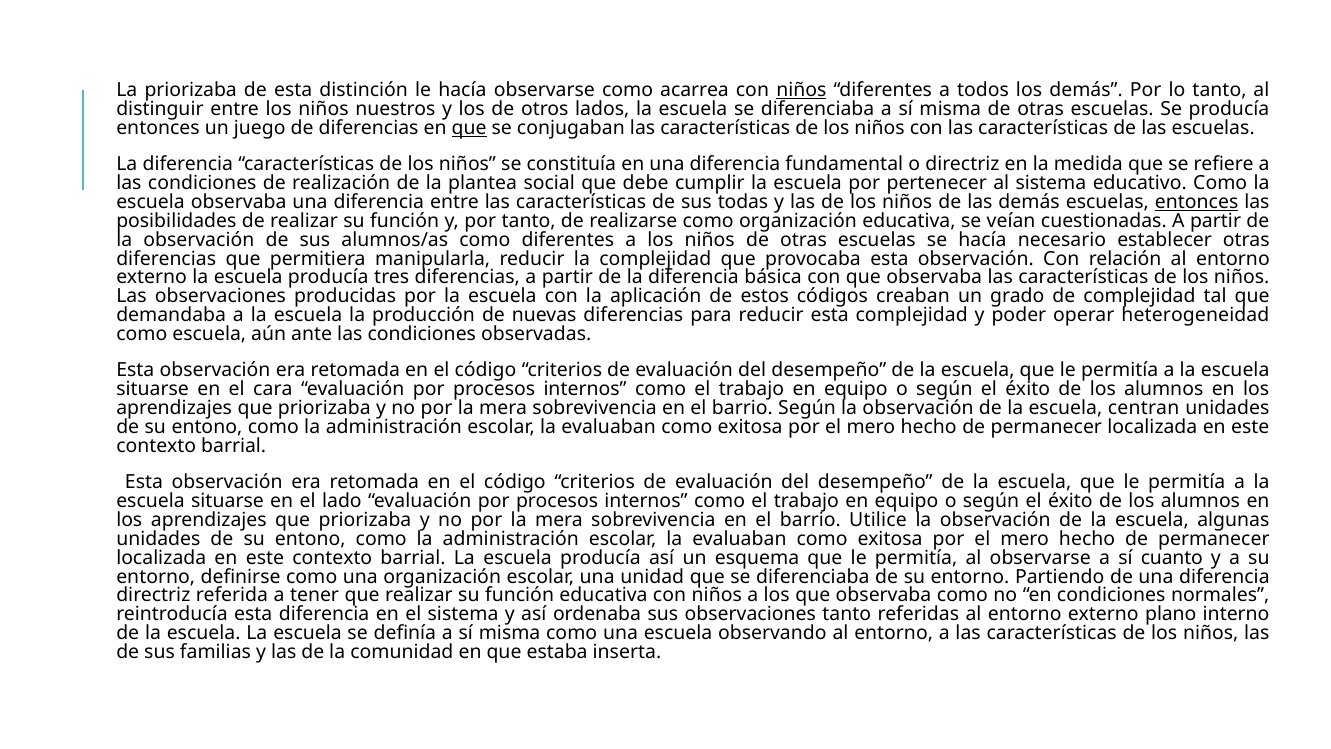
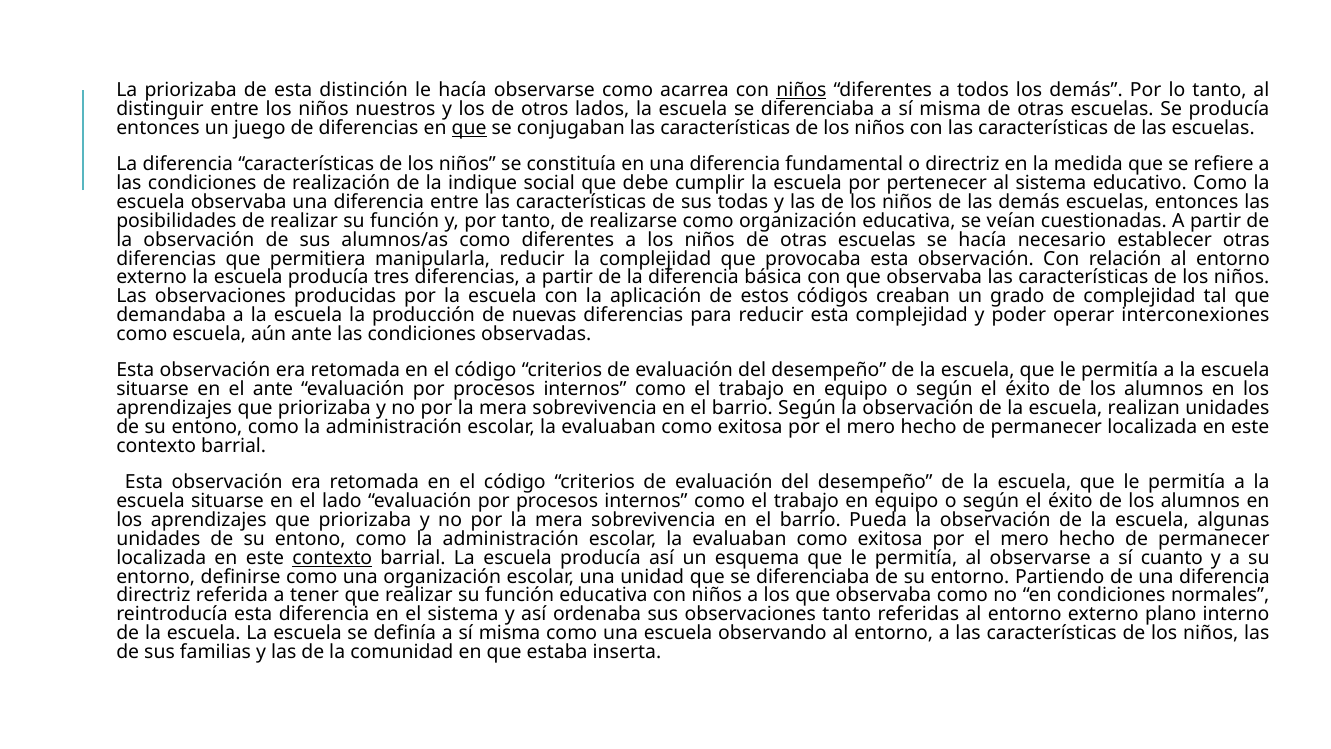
plantea: plantea -> indique
entonces at (1197, 202) underline: present -> none
heterogeneidad: heterogeneidad -> interconexiones
el cara: cara -> ante
centran: centran -> realizan
Utilice: Utilice -> Pueda
contexto at (332, 558) underline: none -> present
